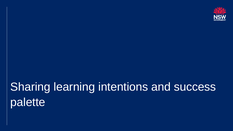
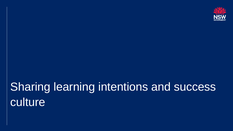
palette: palette -> culture
